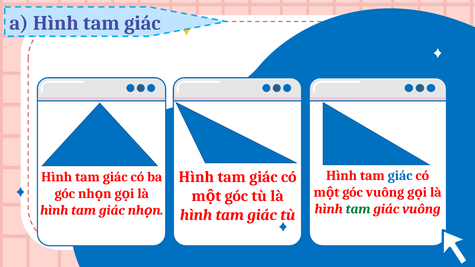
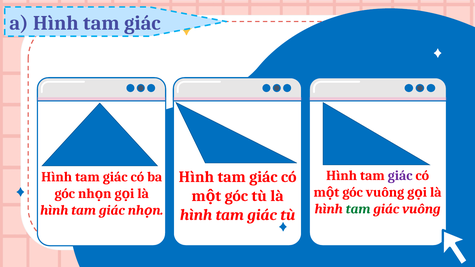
giác at (400, 176) colour: blue -> purple
